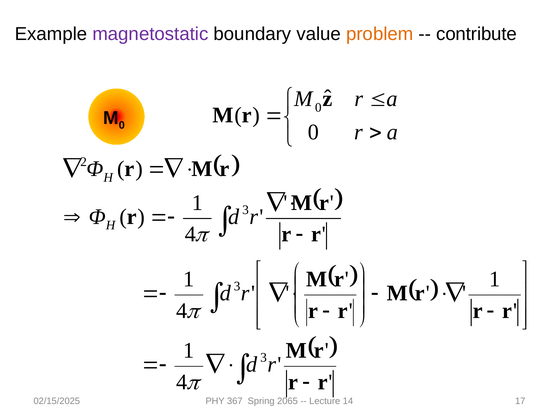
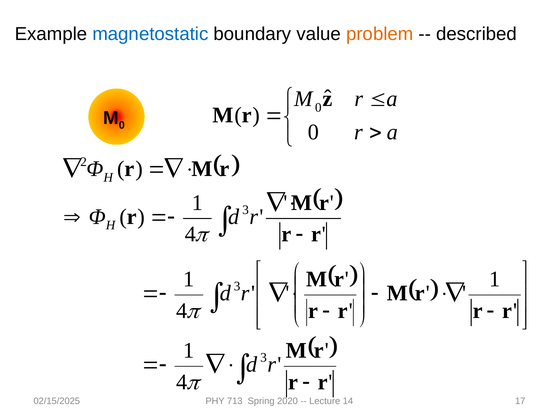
magnetostatic colour: purple -> blue
contribute: contribute -> described
367: 367 -> 713
2065: 2065 -> 2020
